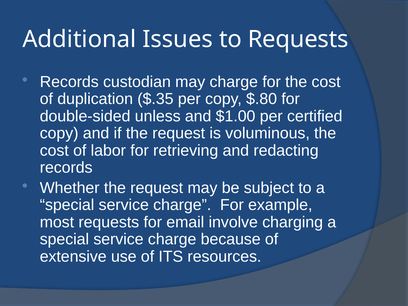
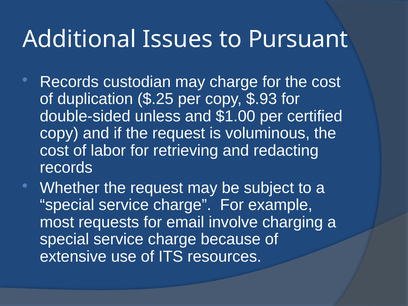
to Requests: Requests -> Pursuant
$.35: $.35 -> $.25
$.80: $.80 -> $.93
